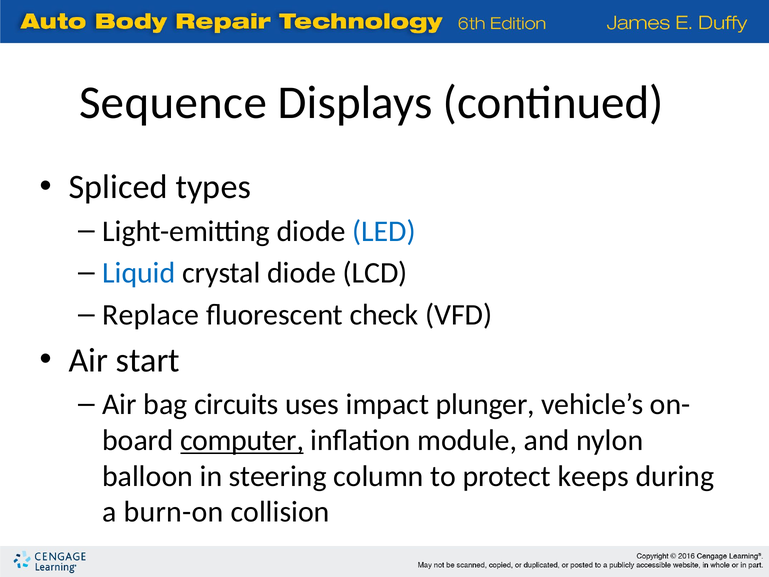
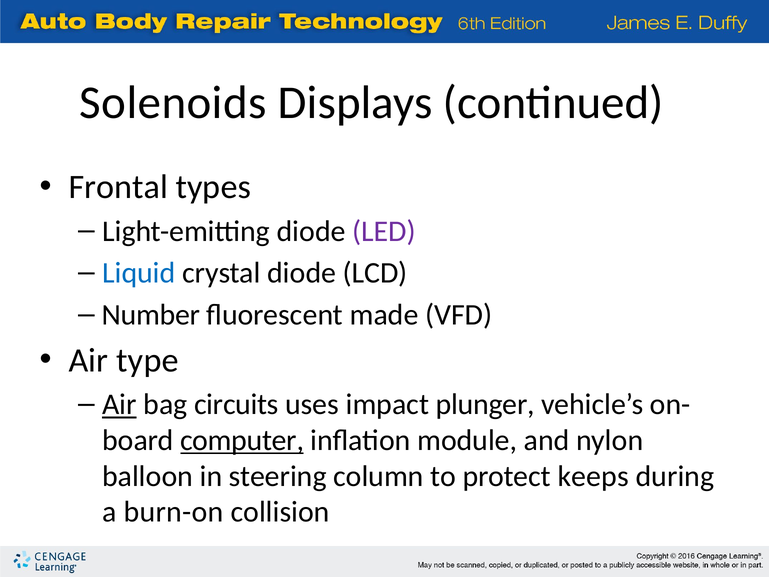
Sequence: Sequence -> Solenoids
Spliced: Spliced -> Frontal
LED colour: blue -> purple
Replace: Replace -> Number
check: check -> made
start: start -> type
Air at (119, 404) underline: none -> present
